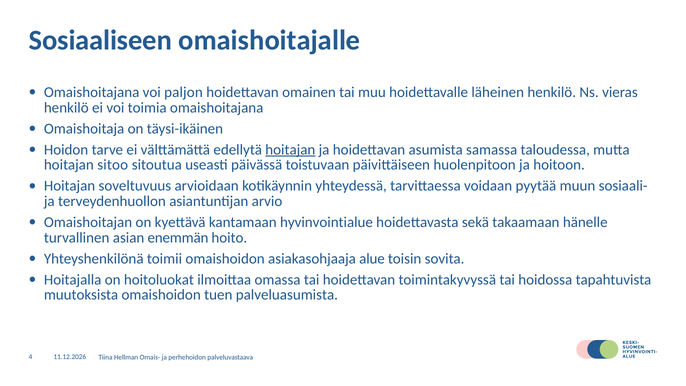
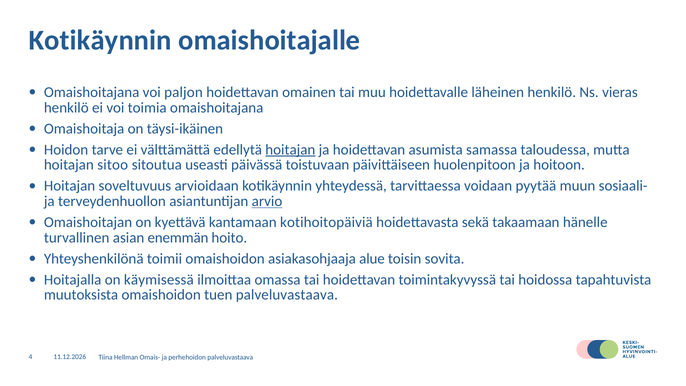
Sosiaaliseen at (100, 40): Sosiaaliseen -> Kotikäynnin
arvio underline: none -> present
hyvinvointialue: hyvinvointialue -> kotihoitopäiviä
hoitoluokat: hoitoluokat -> käymisessä
tuen palveluasumista: palveluasumista -> palveluvastaava
